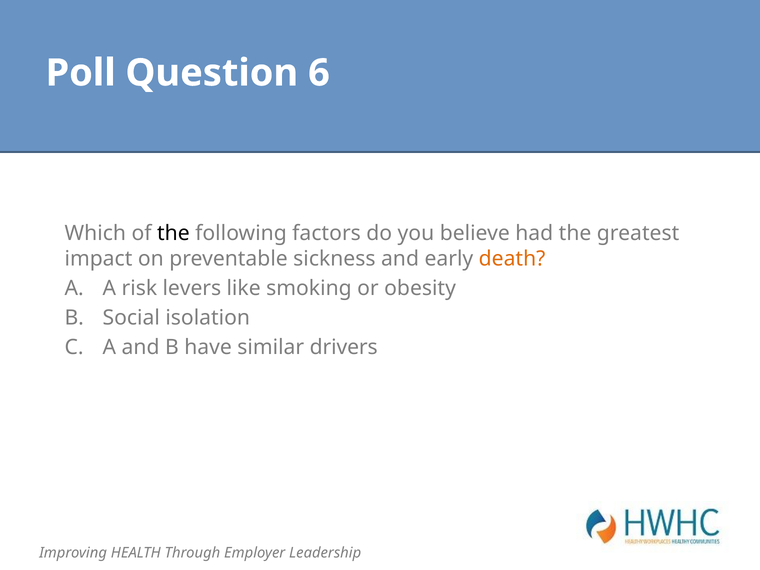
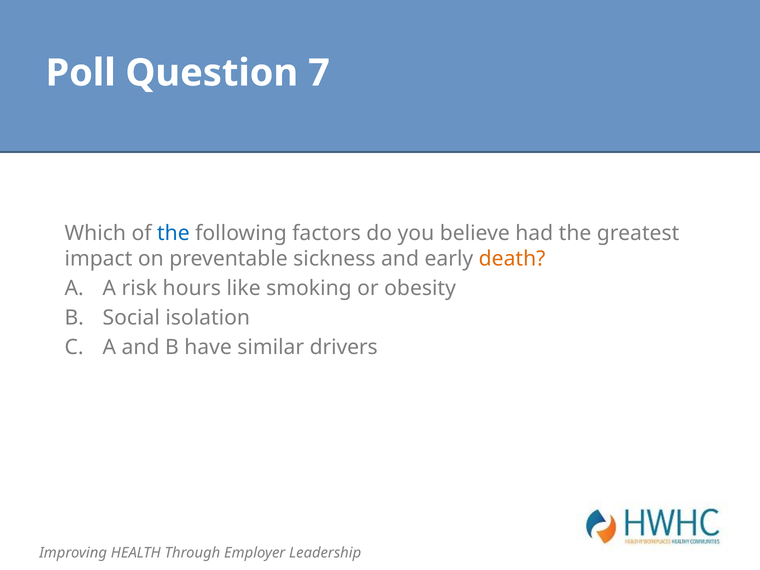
6: 6 -> 7
the at (173, 233) colour: black -> blue
levers: levers -> hours
